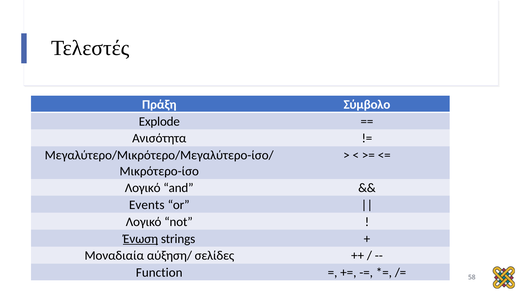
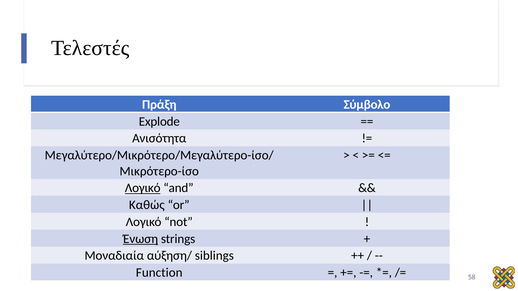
Λογικό at (143, 188) underline: none -> present
Events: Events -> Καθώς
σελίδες: σελίδες -> siblings
